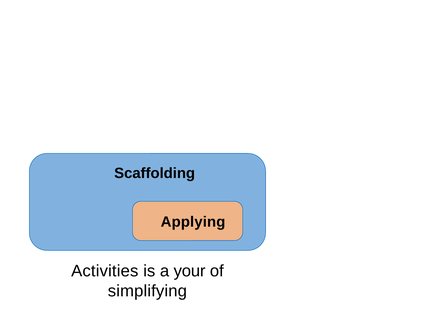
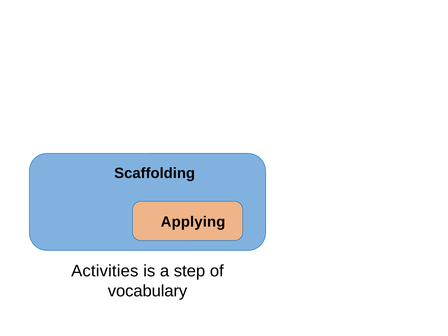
your: your -> step
simplifying: simplifying -> vocabulary
